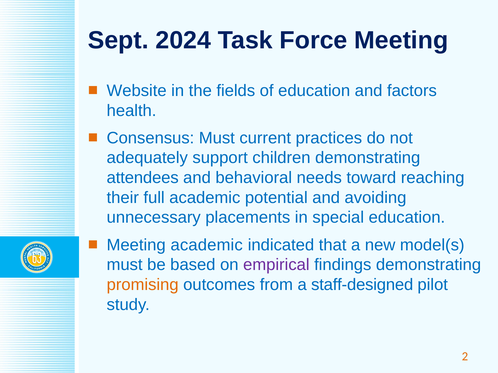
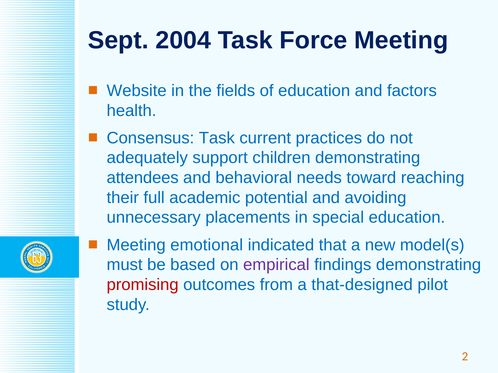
2024: 2024 -> 2004
Consensus Must: Must -> Task
Meeting academic: academic -> emotional
promising colour: orange -> red
staff-designed: staff-designed -> that-designed
